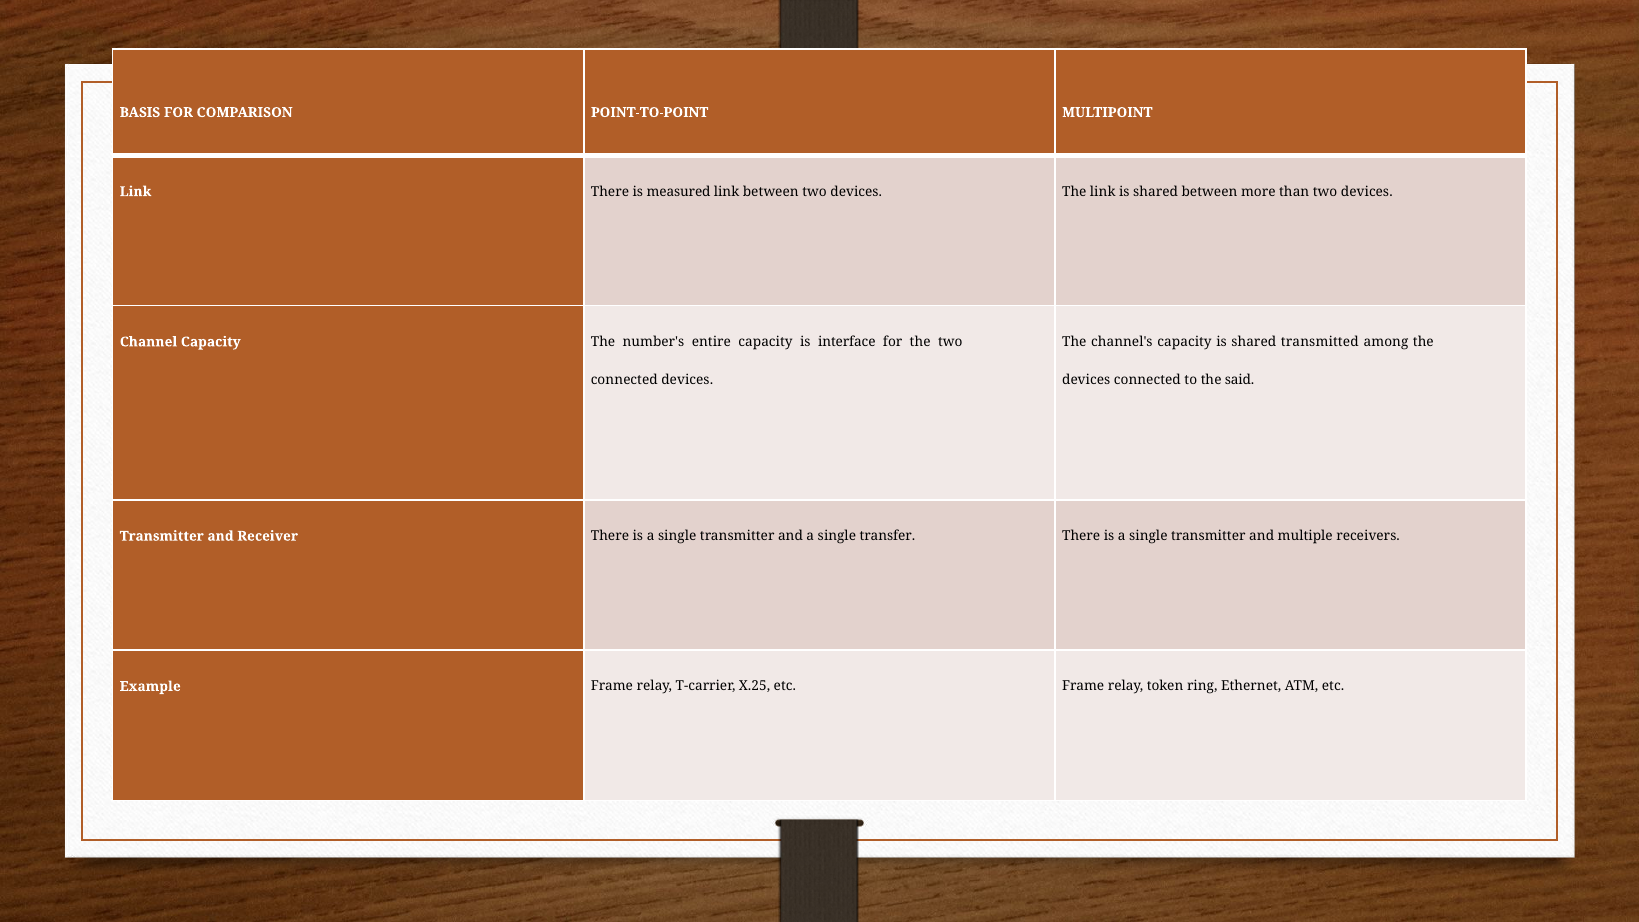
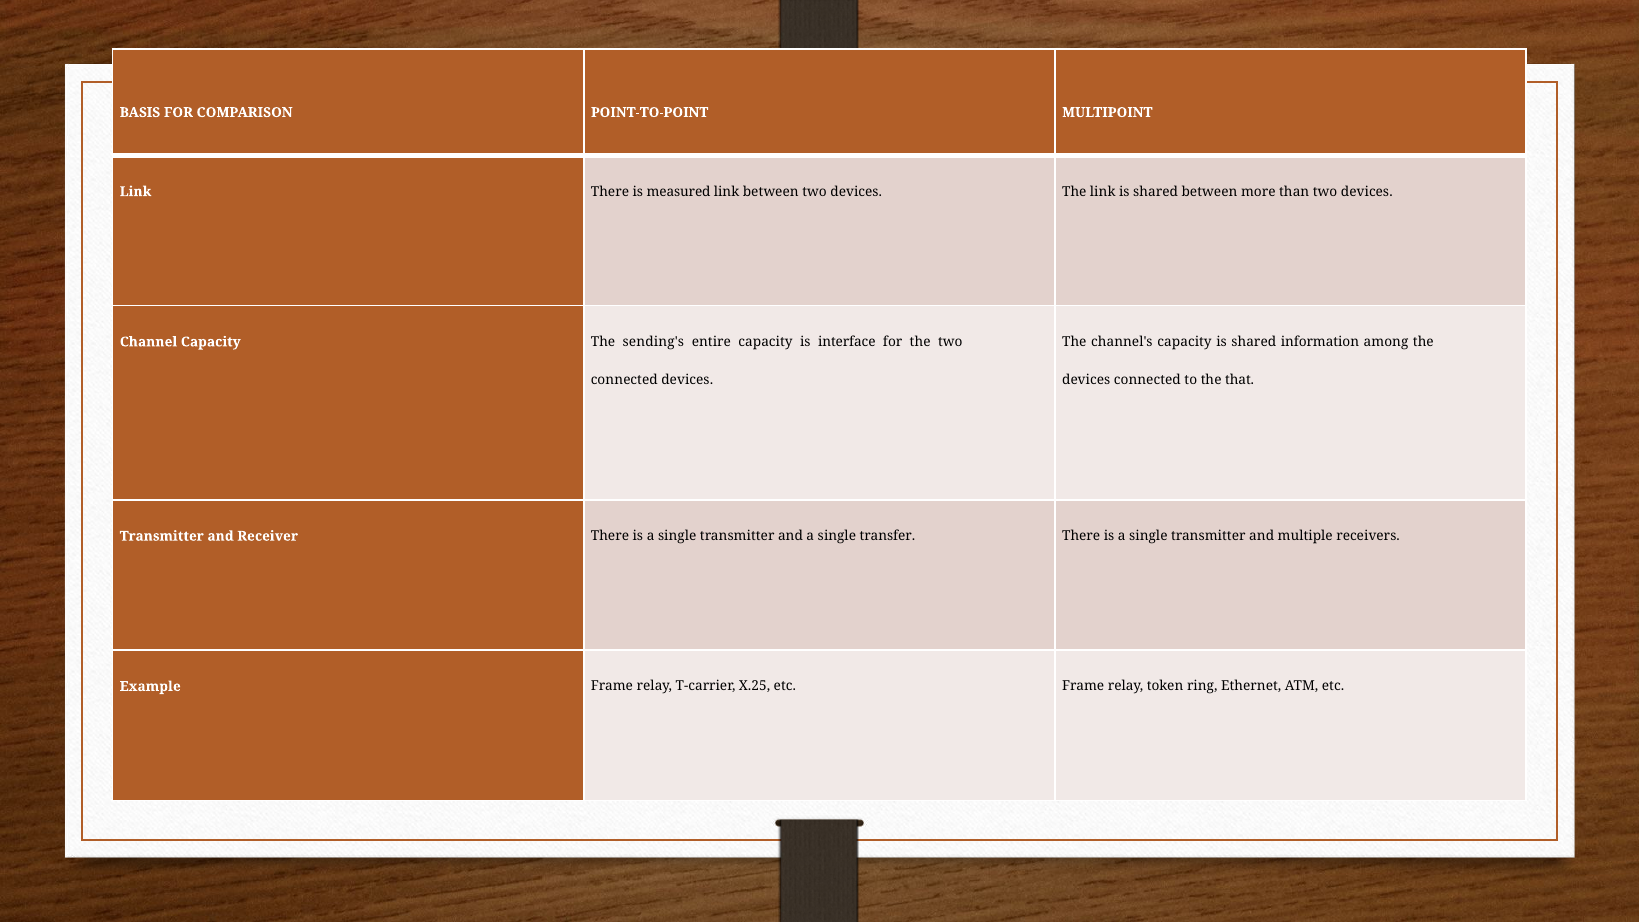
number's: number's -> sending's
transmitted: transmitted -> information
said: said -> that
